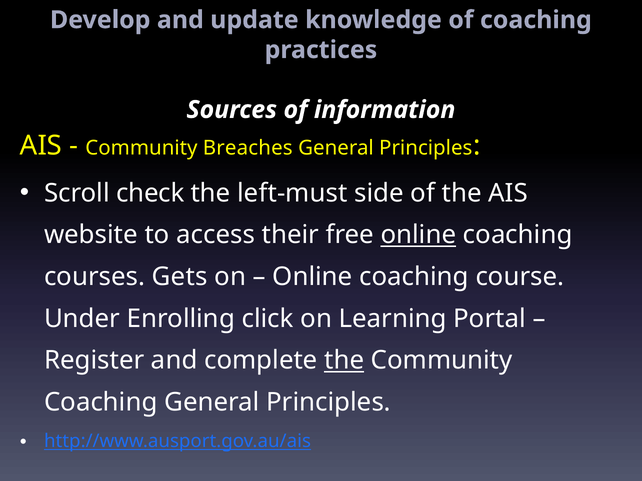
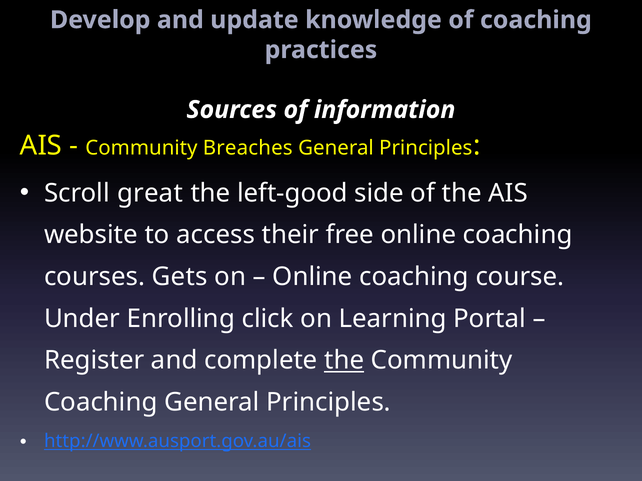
check: check -> great
left-must: left-must -> left-good
online at (418, 235) underline: present -> none
